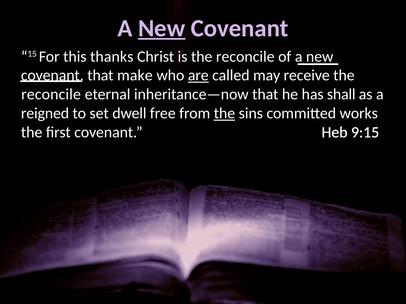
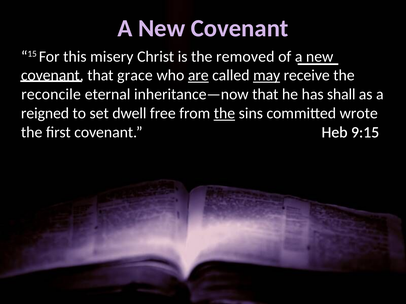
New at (162, 28) underline: present -> none
thanks: thanks -> misery
is the reconcile: reconcile -> removed
make: make -> grace
may underline: none -> present
works: works -> wrote
